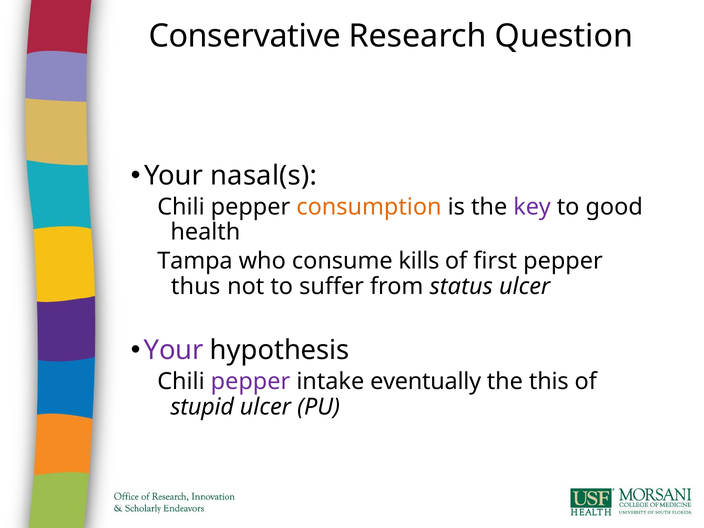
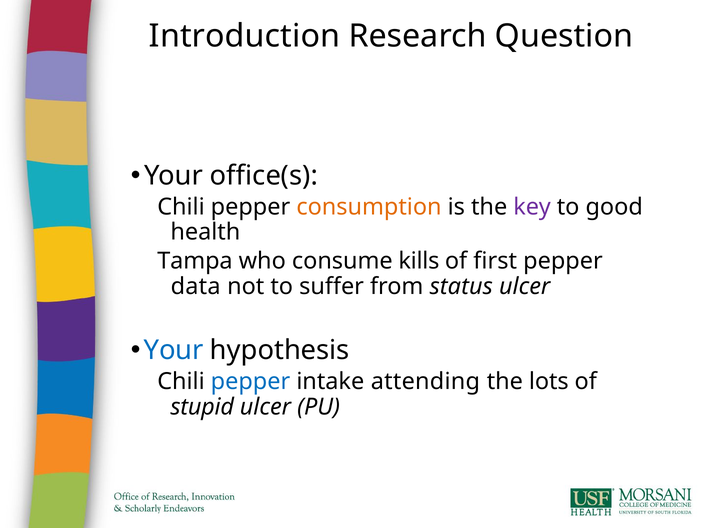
Conservative: Conservative -> Introduction
nasal(s: nasal(s -> office(s
thus: thus -> data
Your at (174, 350) colour: purple -> blue
pepper at (250, 381) colour: purple -> blue
eventually: eventually -> attending
this: this -> lots
